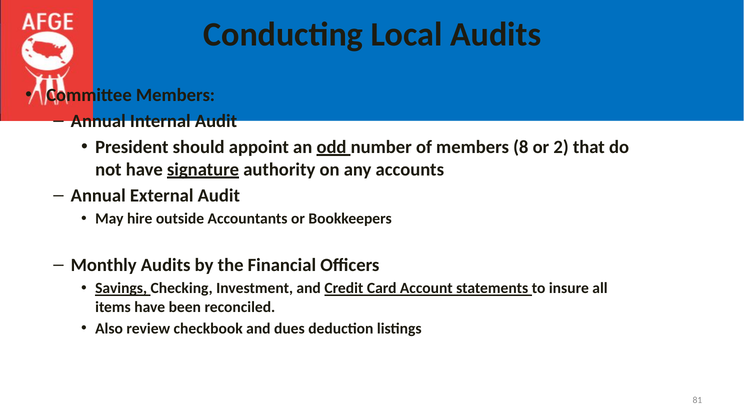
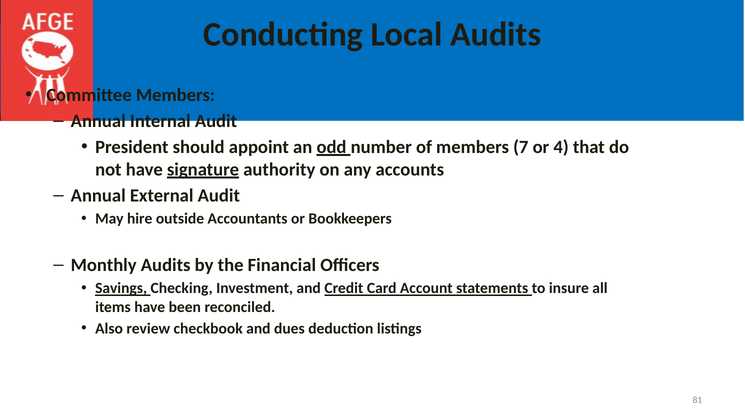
8: 8 -> 7
2: 2 -> 4
